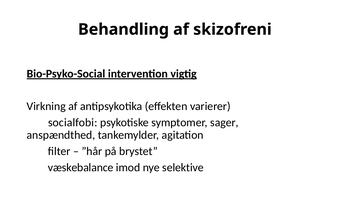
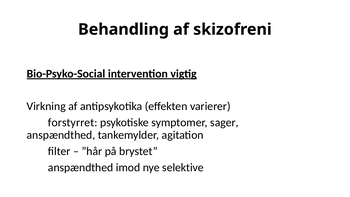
socialfobi: socialfobi -> forstyrret
væskebalance at (81, 168): væskebalance -> anspændthed
